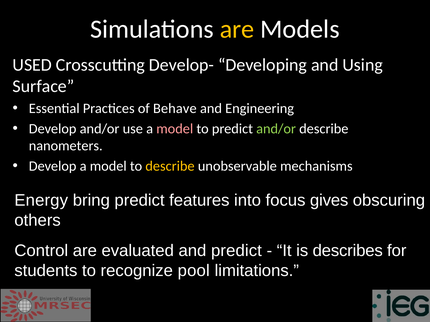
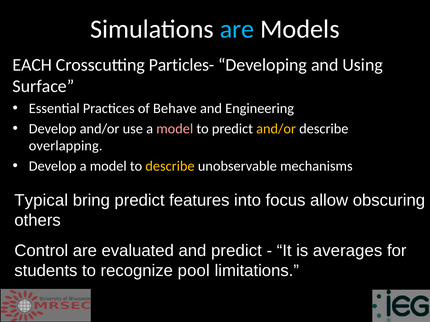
are at (237, 29) colour: yellow -> light blue
USED: USED -> EACH
Develop-: Develop- -> Particles-
and/or at (276, 129) colour: light green -> yellow
nanometers: nanometers -> overlapping
Energy: Energy -> Typical
gives: gives -> allow
describes: describes -> averages
